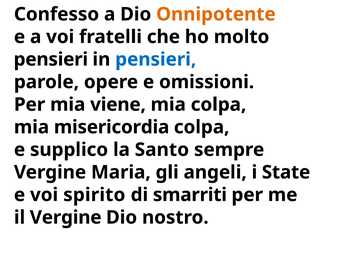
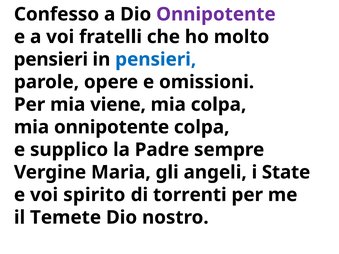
Onnipotente at (216, 14) colour: orange -> purple
mia misericordia: misericordia -> onnipotente
Santo: Santo -> Padre
smarriti: smarriti -> torrenti
il Vergine: Vergine -> Temete
